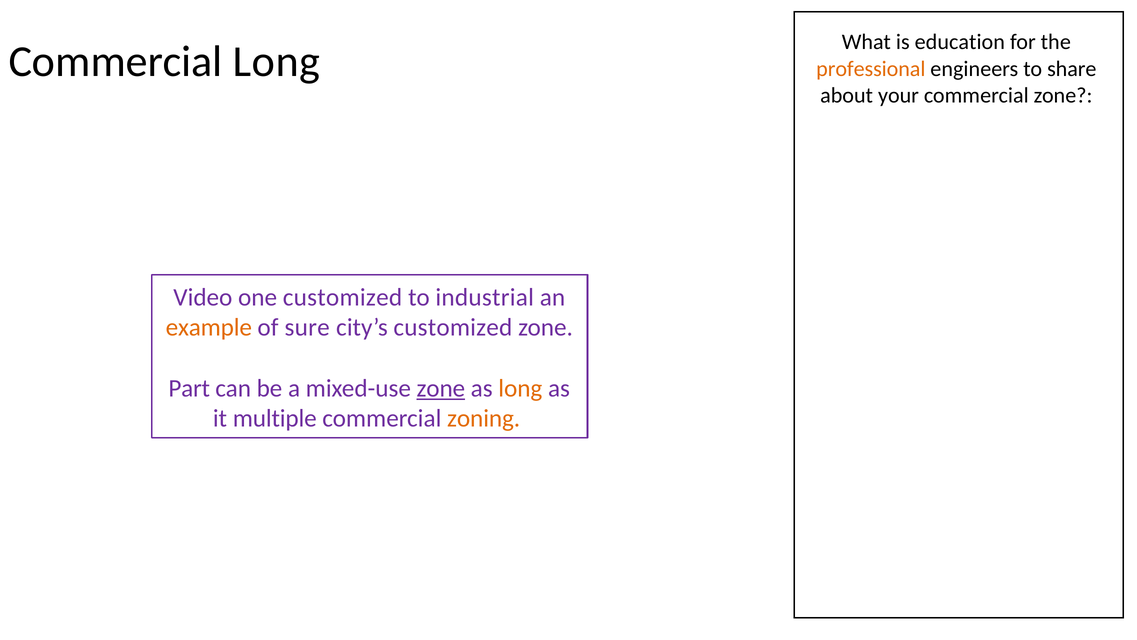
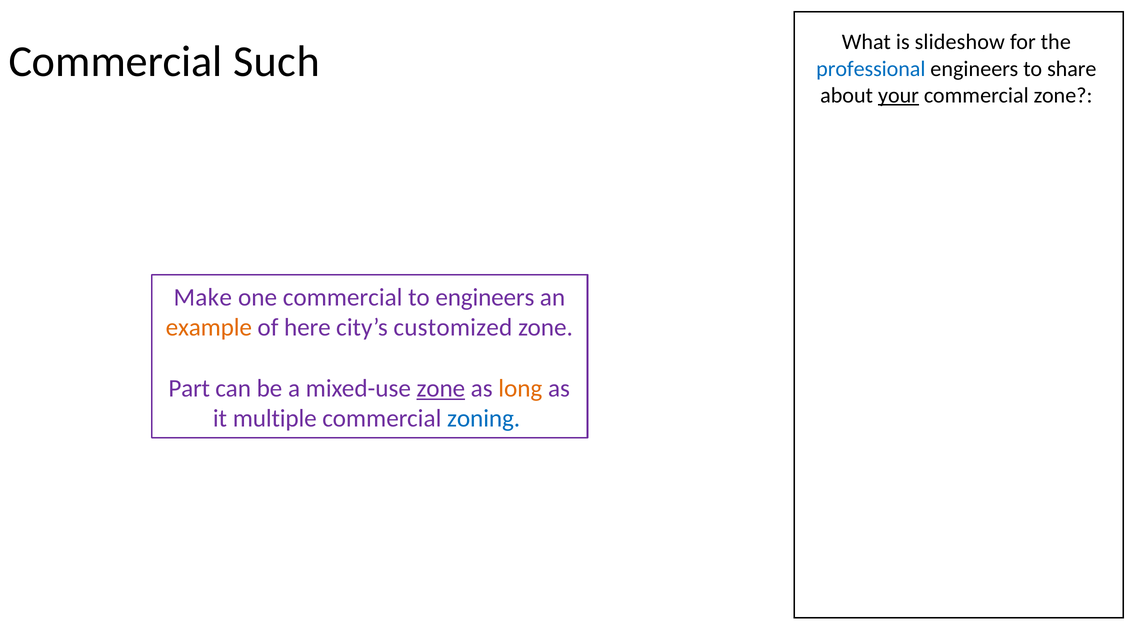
Commercial Long: Long -> Such
education: education -> slideshow
professional colour: orange -> blue
your underline: none -> present
Video: Video -> Make
one customized: customized -> commercial
to industrial: industrial -> engineers
sure: sure -> here
zoning colour: orange -> blue
